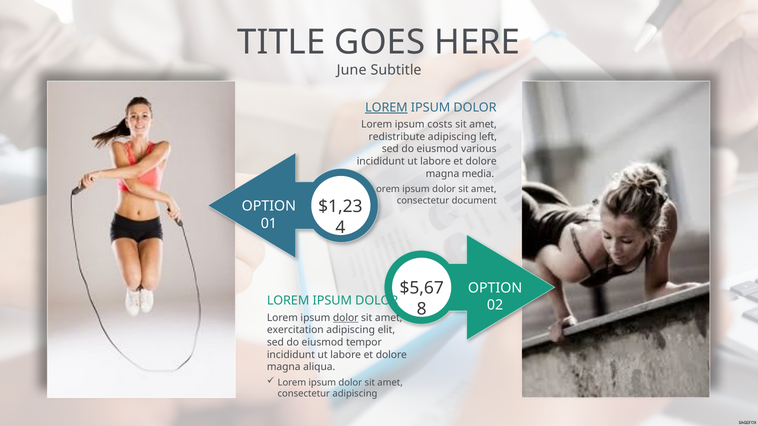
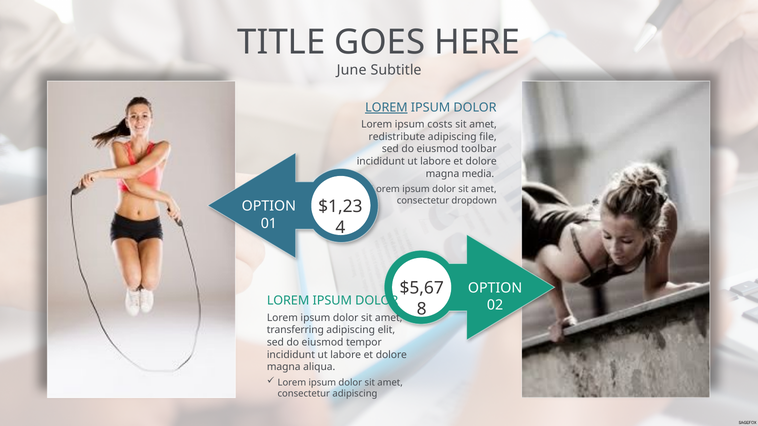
left: left -> file
various: various -> toolbar
document: document -> dropdown
dolor at (346, 318) underline: present -> none
exercitation: exercitation -> transferring
